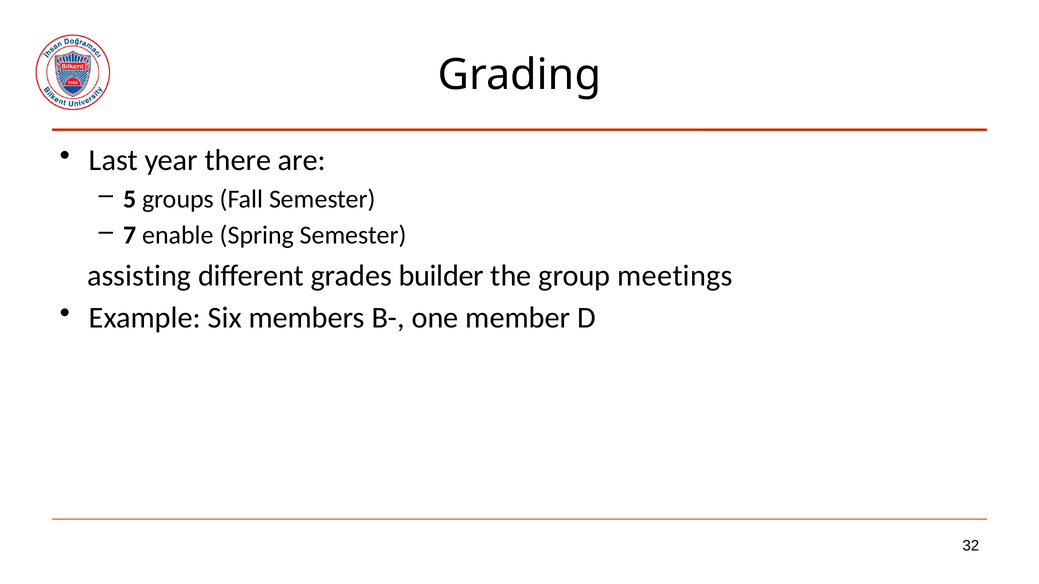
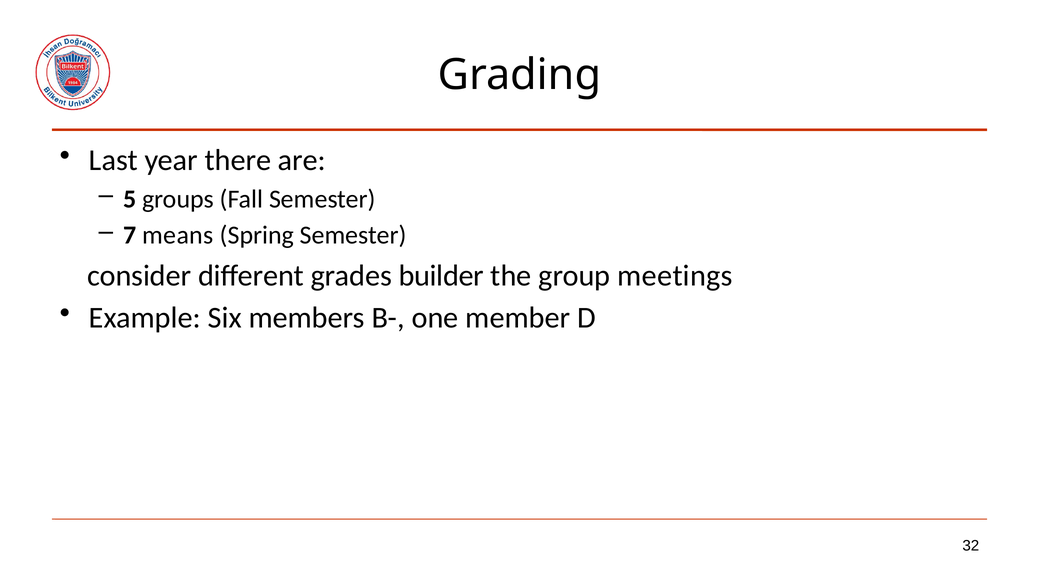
enable: enable -> means
assisting: assisting -> consider
